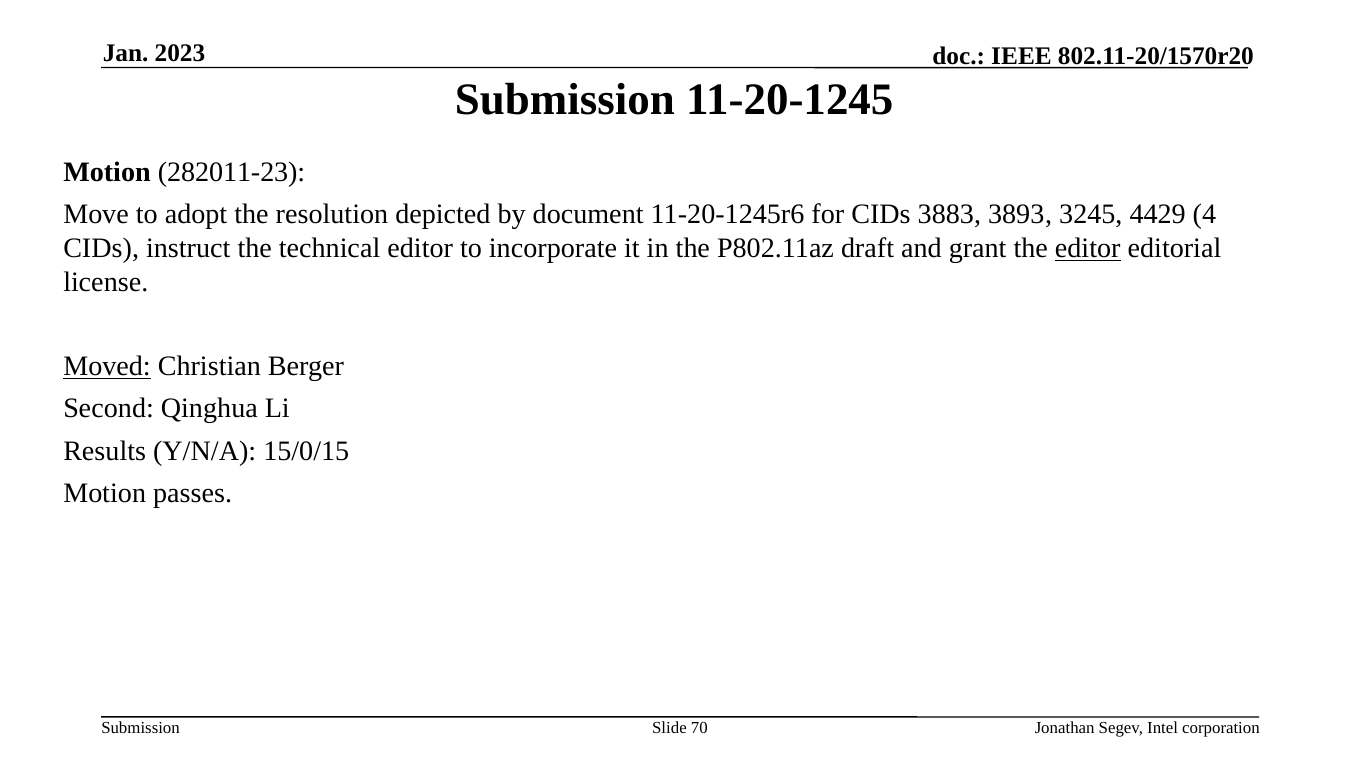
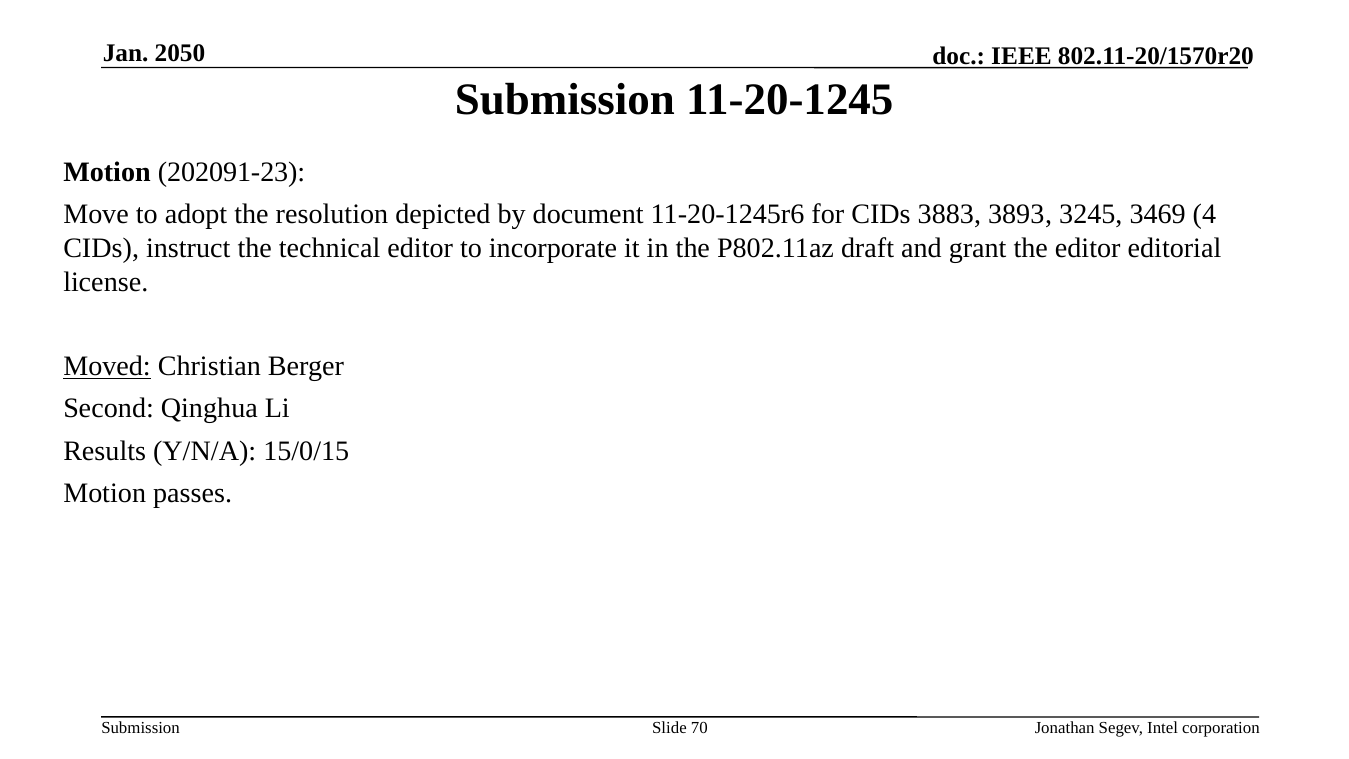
2023: 2023 -> 2050
282011-23: 282011-23 -> 202091-23
4429: 4429 -> 3469
editor at (1088, 248) underline: present -> none
